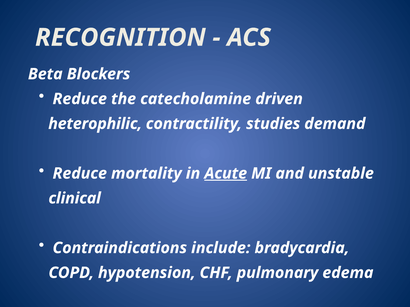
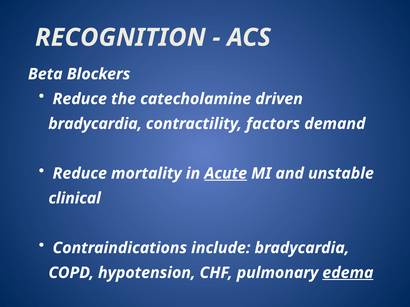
heterophilic at (95, 124): heterophilic -> bradycardia
studies: studies -> factors
edema underline: none -> present
